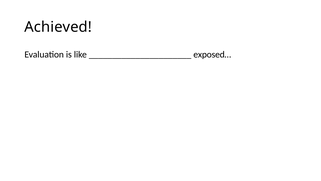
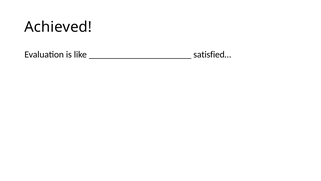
exposed…: exposed… -> satisfied…
